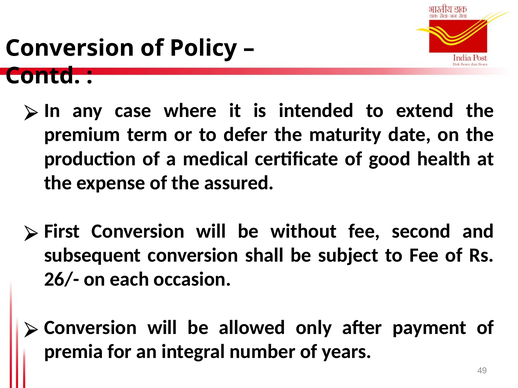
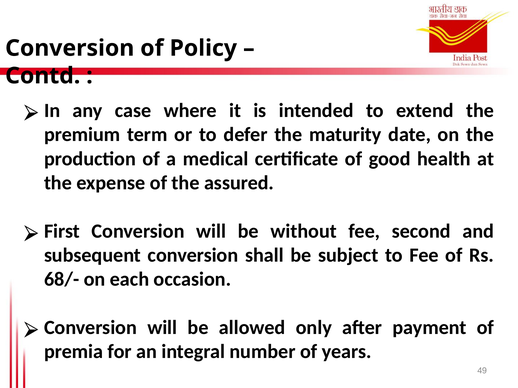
26/-: 26/- -> 68/-
